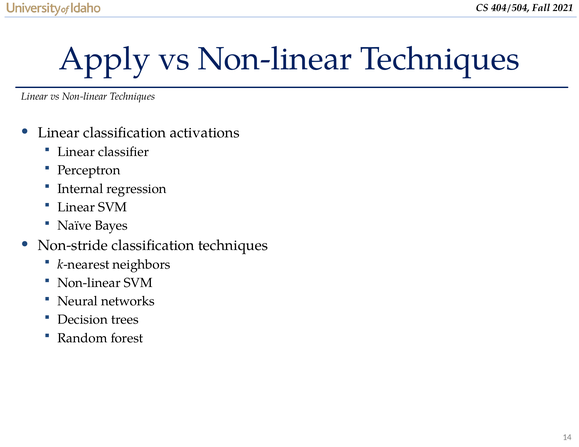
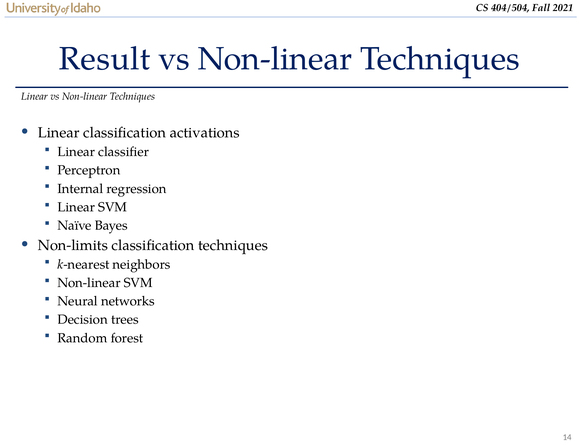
Apply: Apply -> Result
Non-stride: Non-stride -> Non-limits
